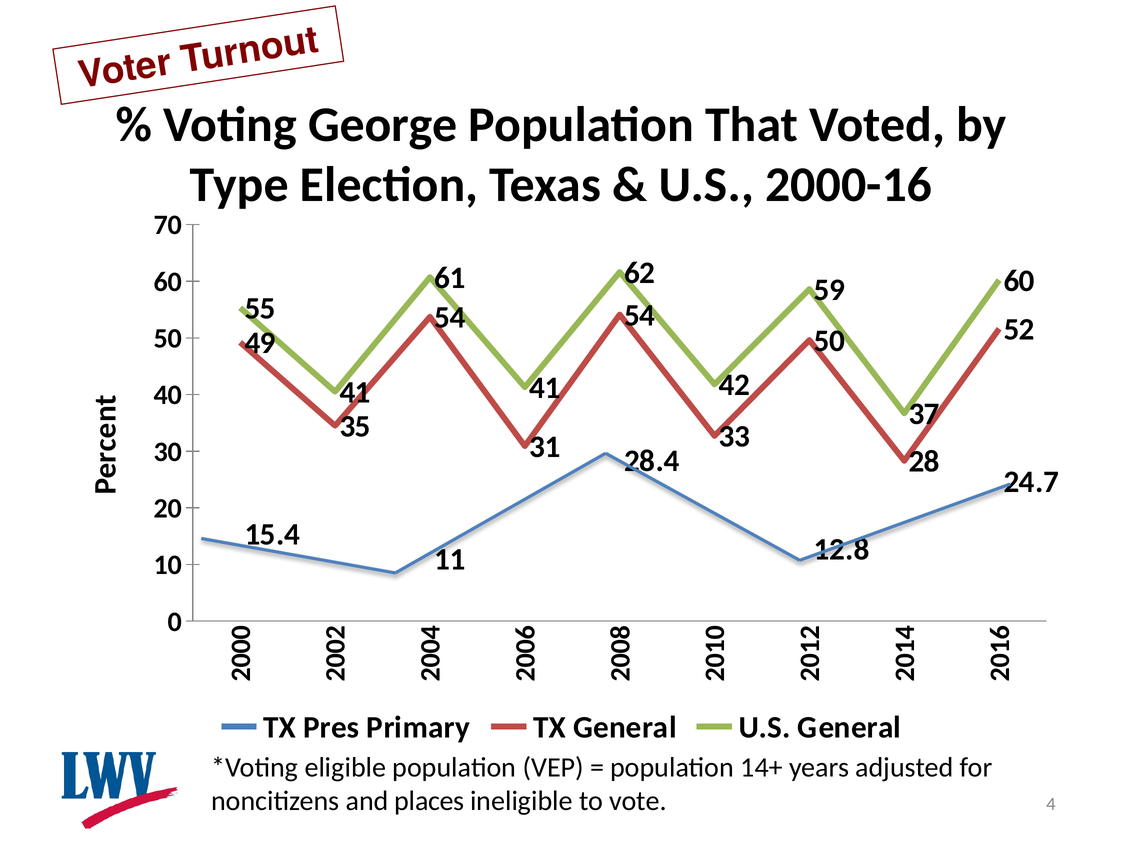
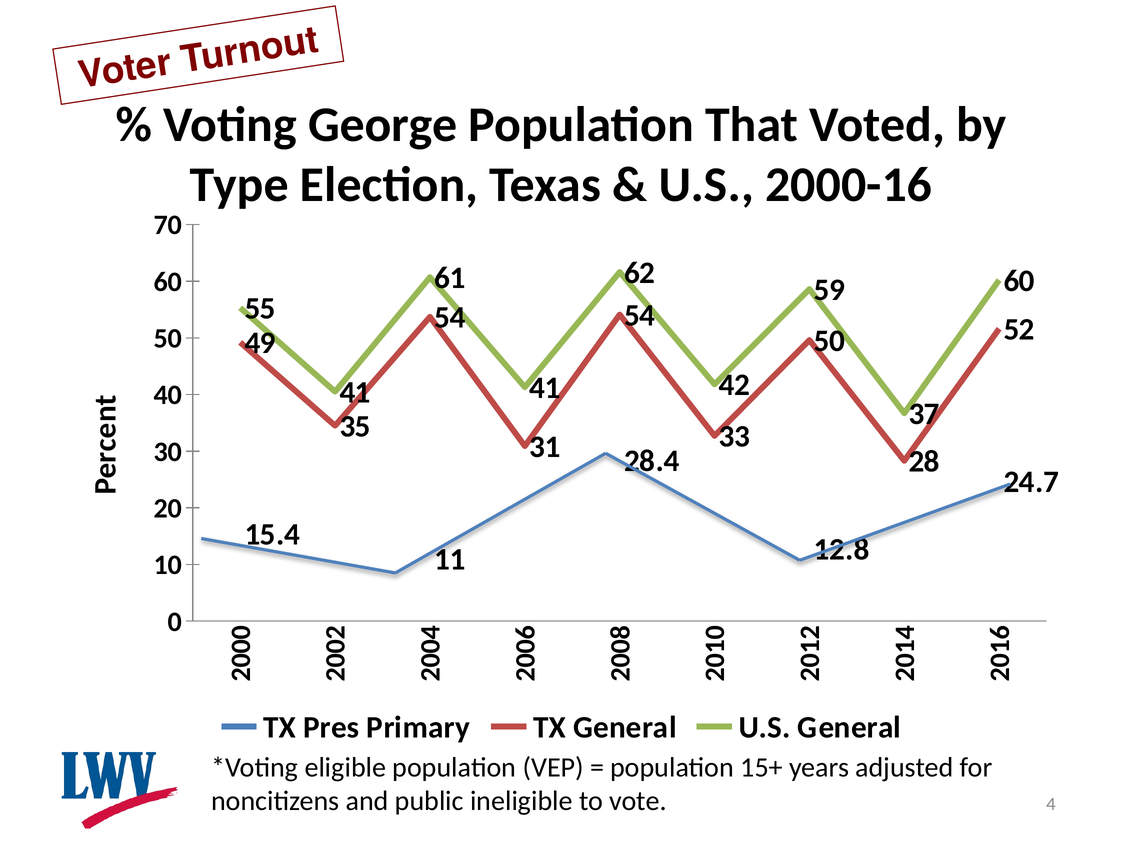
14+: 14+ -> 15+
places: places -> public
